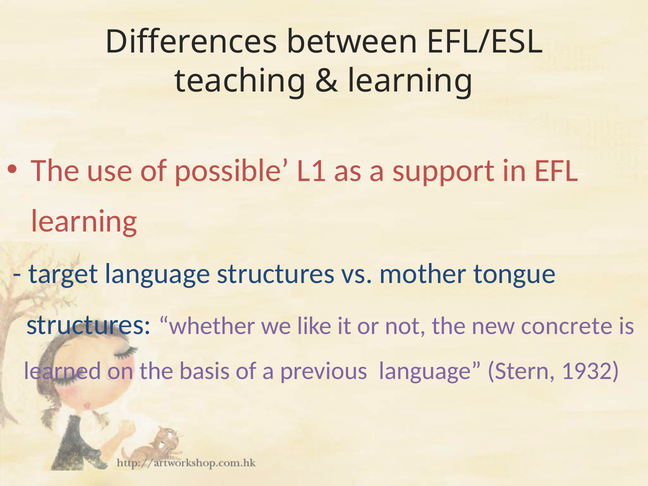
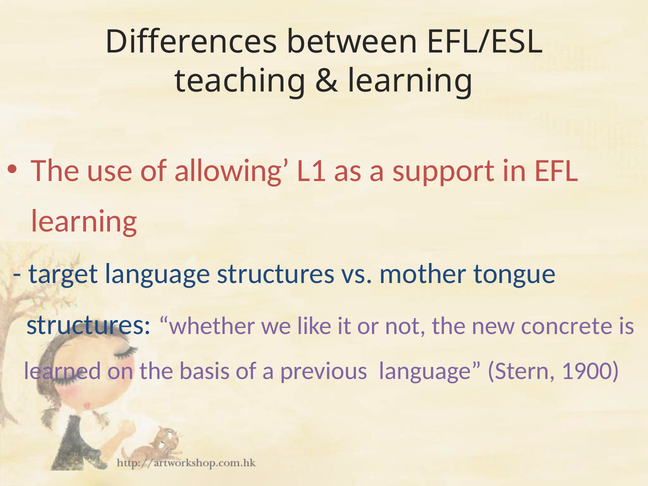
possible: possible -> allowing
1932: 1932 -> 1900
